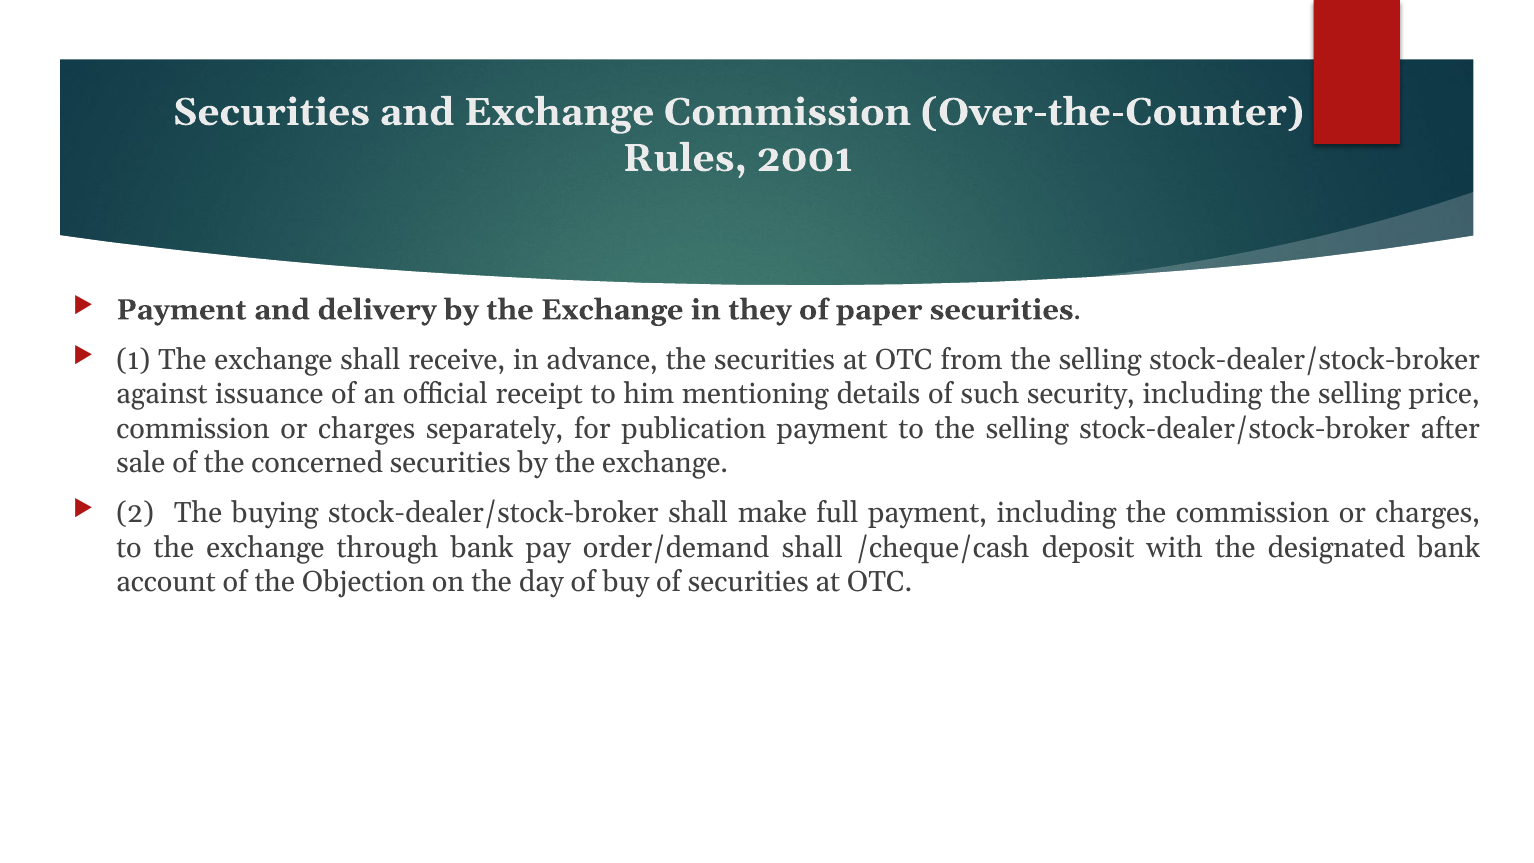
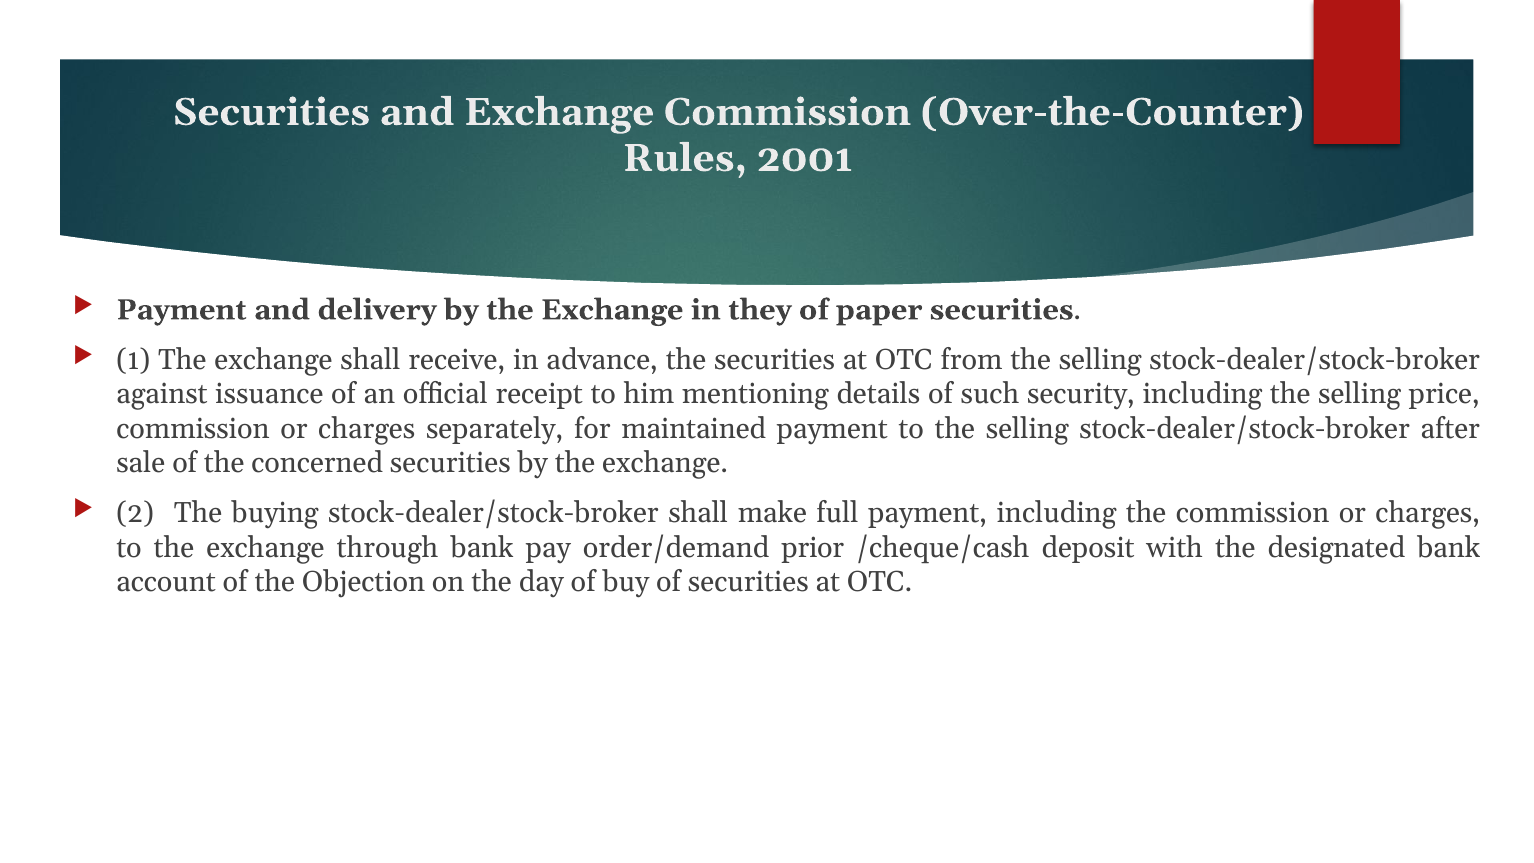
publication: publication -> maintained
order/demand shall: shall -> prior
